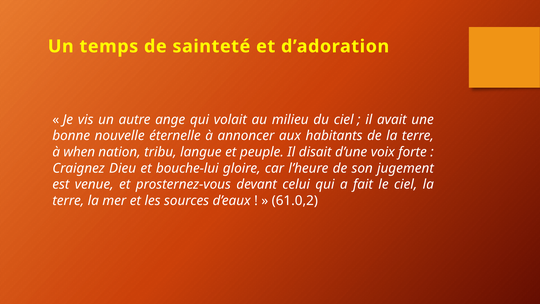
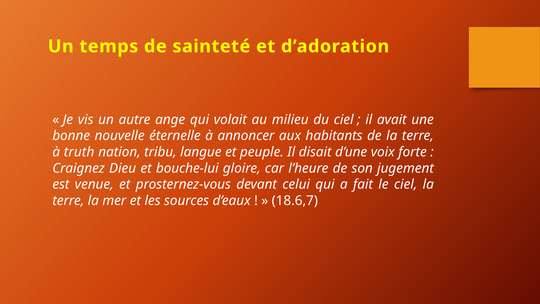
when: when -> truth
61.0,2: 61.0,2 -> 18.6,7
